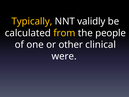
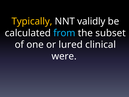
from colour: yellow -> light blue
people: people -> subset
other: other -> lured
